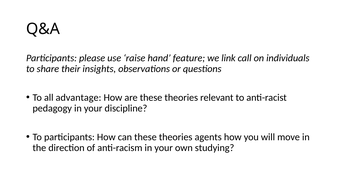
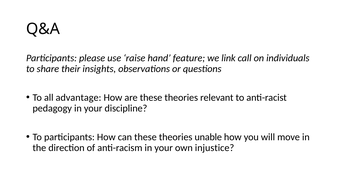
agents: agents -> unable
studying: studying -> injustice
